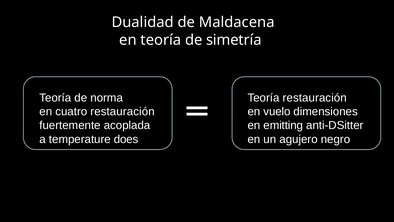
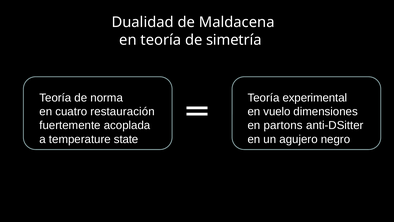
Teoría restauración: restauración -> experimental
emitting: emitting -> partons
does: does -> state
